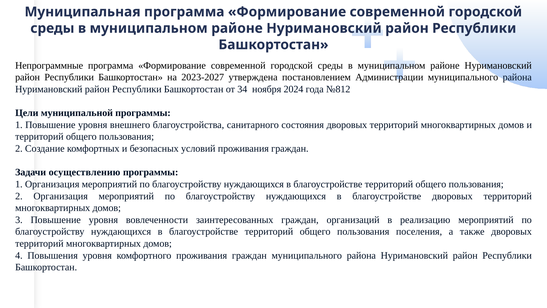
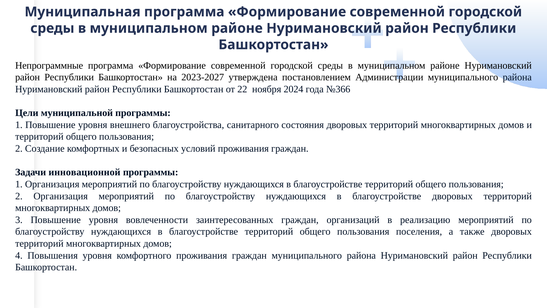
34: 34 -> 22
№812: №812 -> №366
осуществлению: осуществлению -> инновационной
